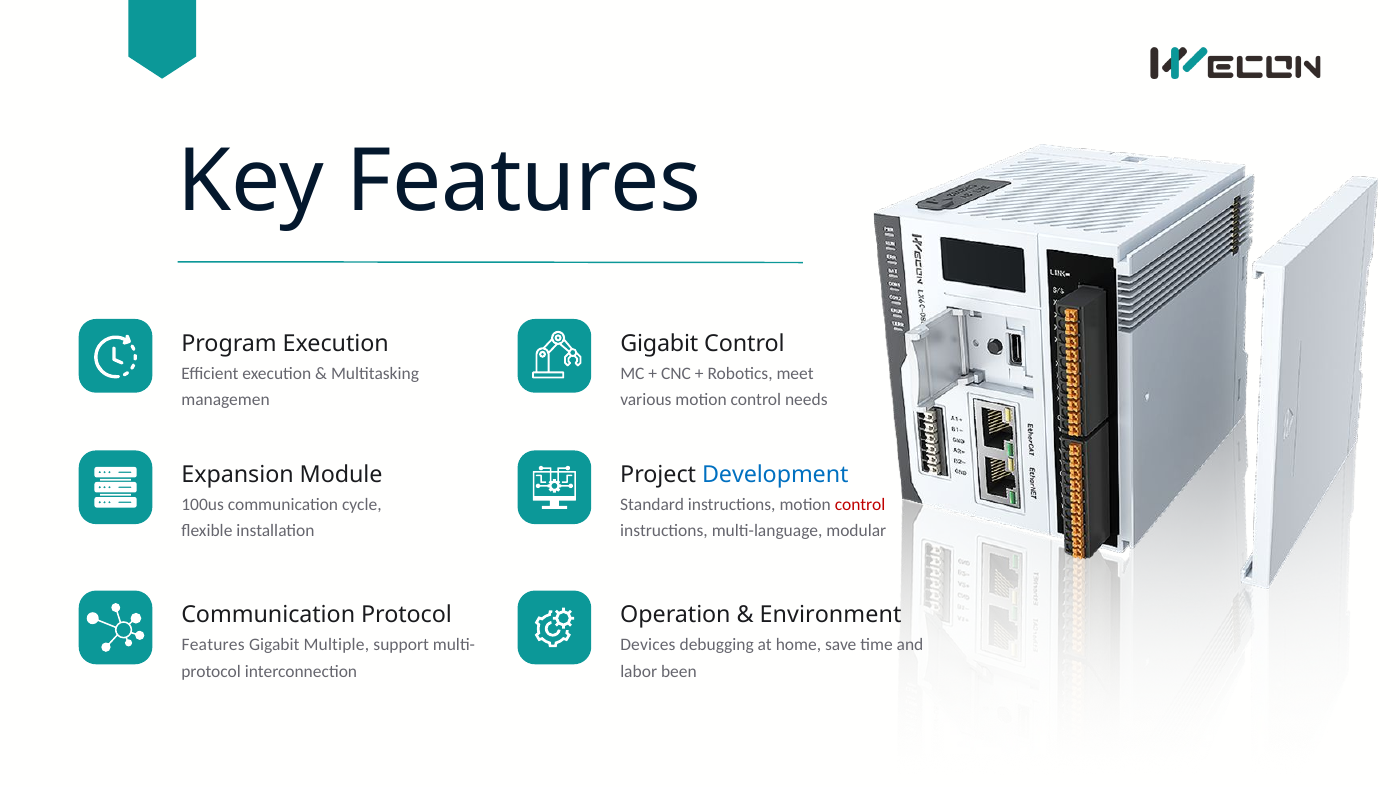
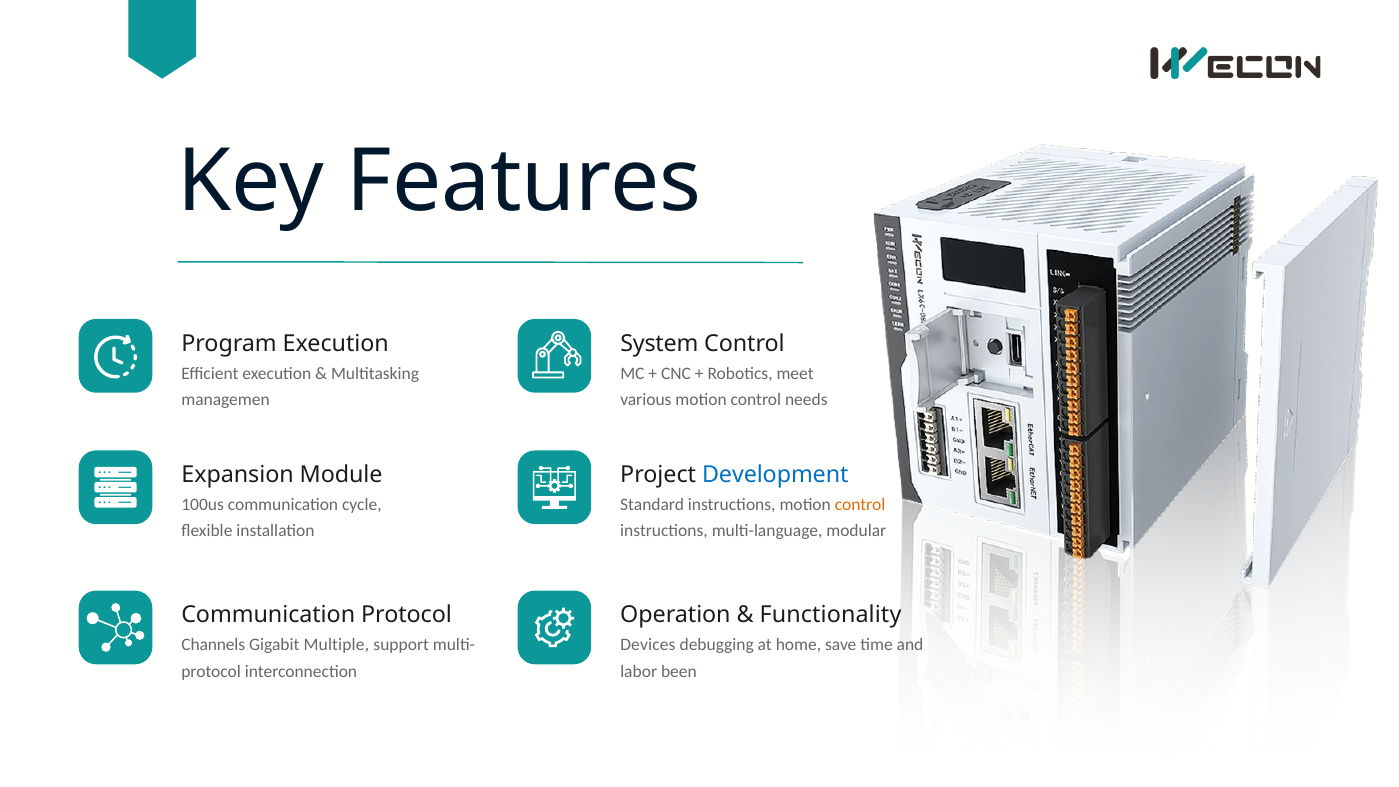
Execution Gigabit: Gigabit -> System
control at (860, 505) colour: red -> orange
Environment: Environment -> Functionality
Features at (213, 645): Features -> Channels
